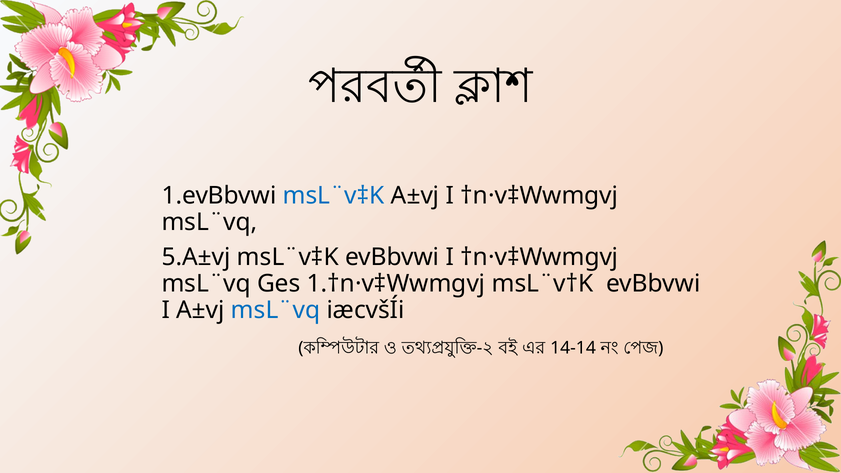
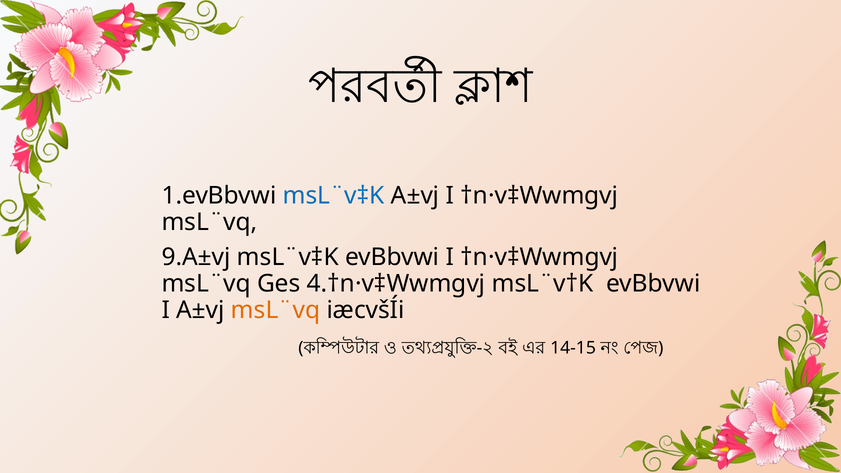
5.A±vj: 5.A±vj -> 9.A±vj
1.†n·v‡Wwmgvj: 1.†n·v‡Wwmgvj -> 4.†n·v‡Wwmgvj
msL¨vq at (276, 310) colour: blue -> orange
14-14: 14-14 -> 14-15
